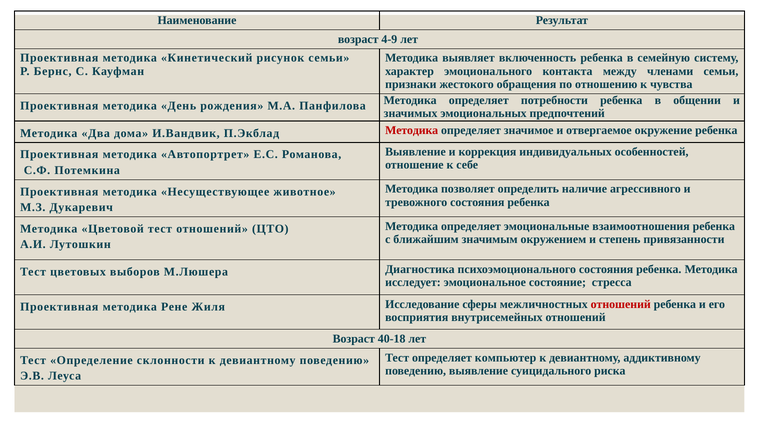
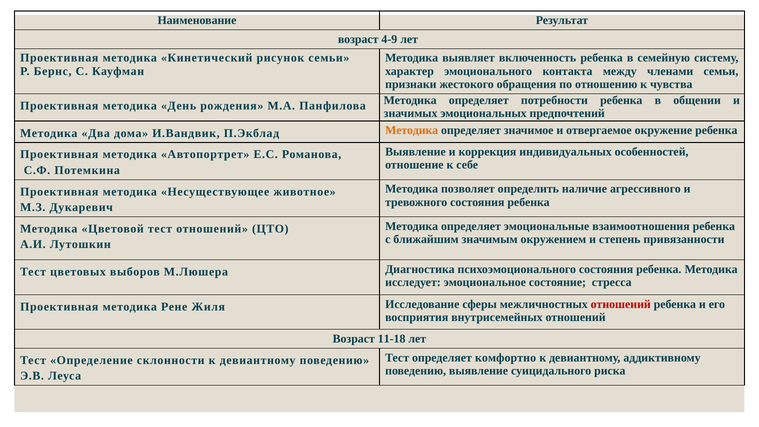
Методика at (412, 131) colour: red -> orange
40-18: 40-18 -> 11-18
компьютер: компьютер -> комфортно
